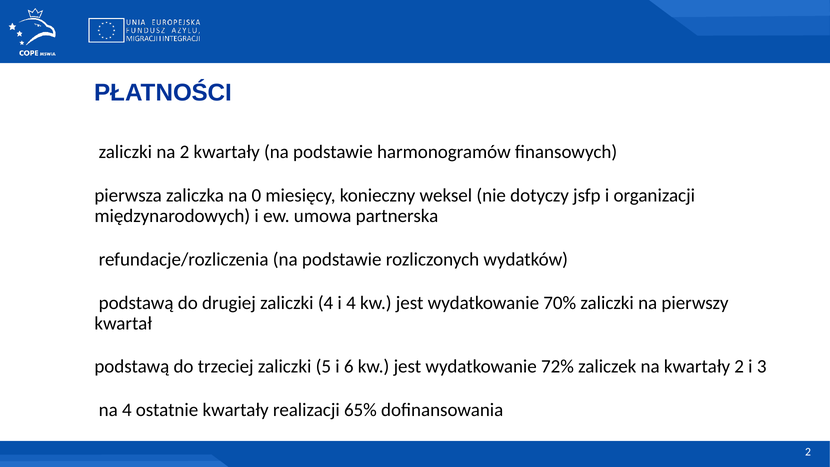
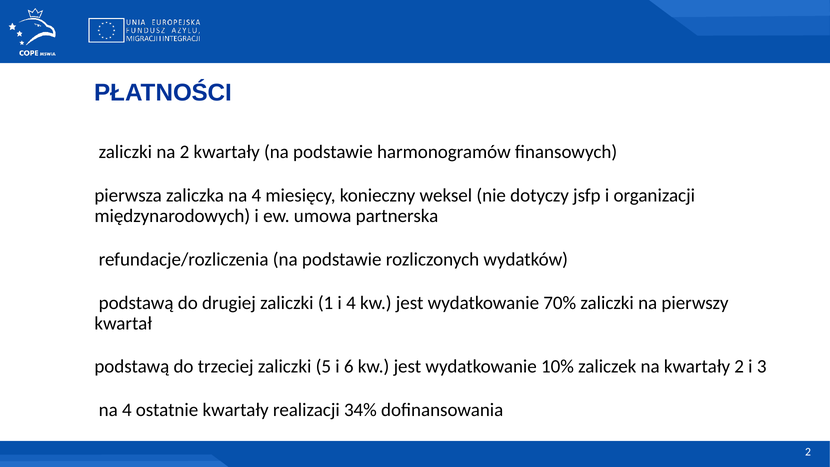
zaliczka na 0: 0 -> 4
zaliczki 4: 4 -> 1
72%: 72% -> 10%
65%: 65% -> 34%
